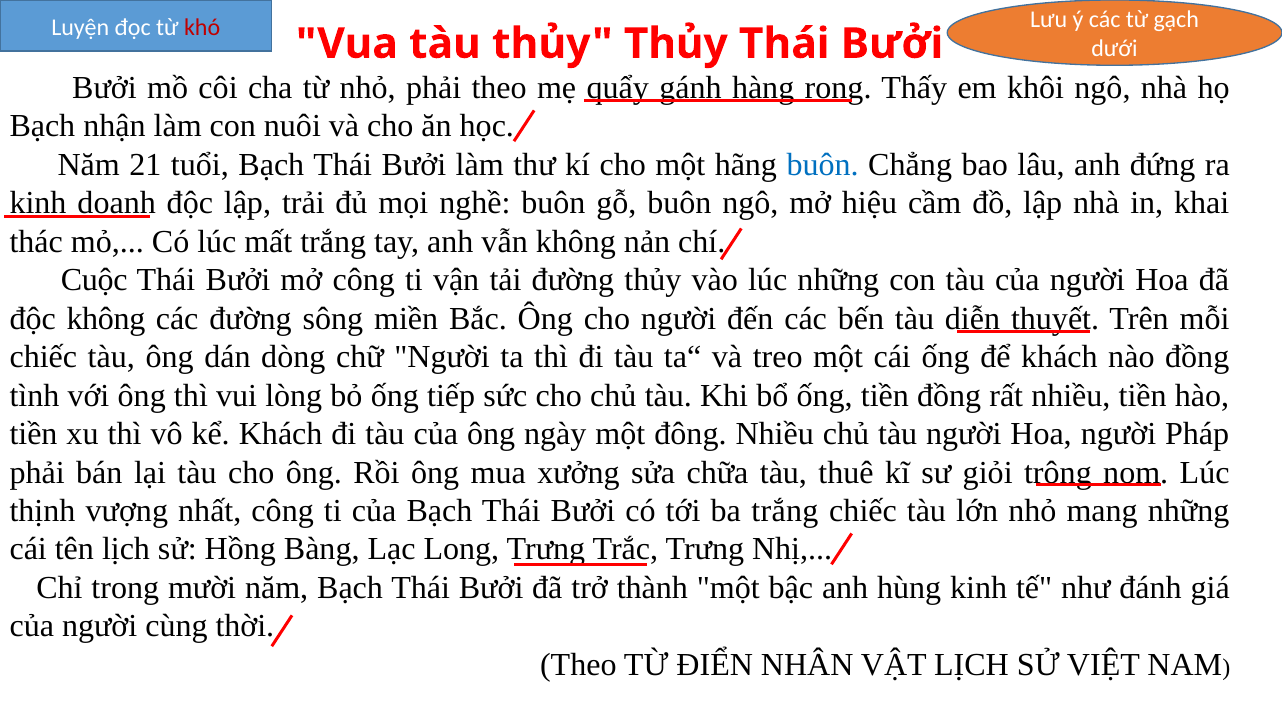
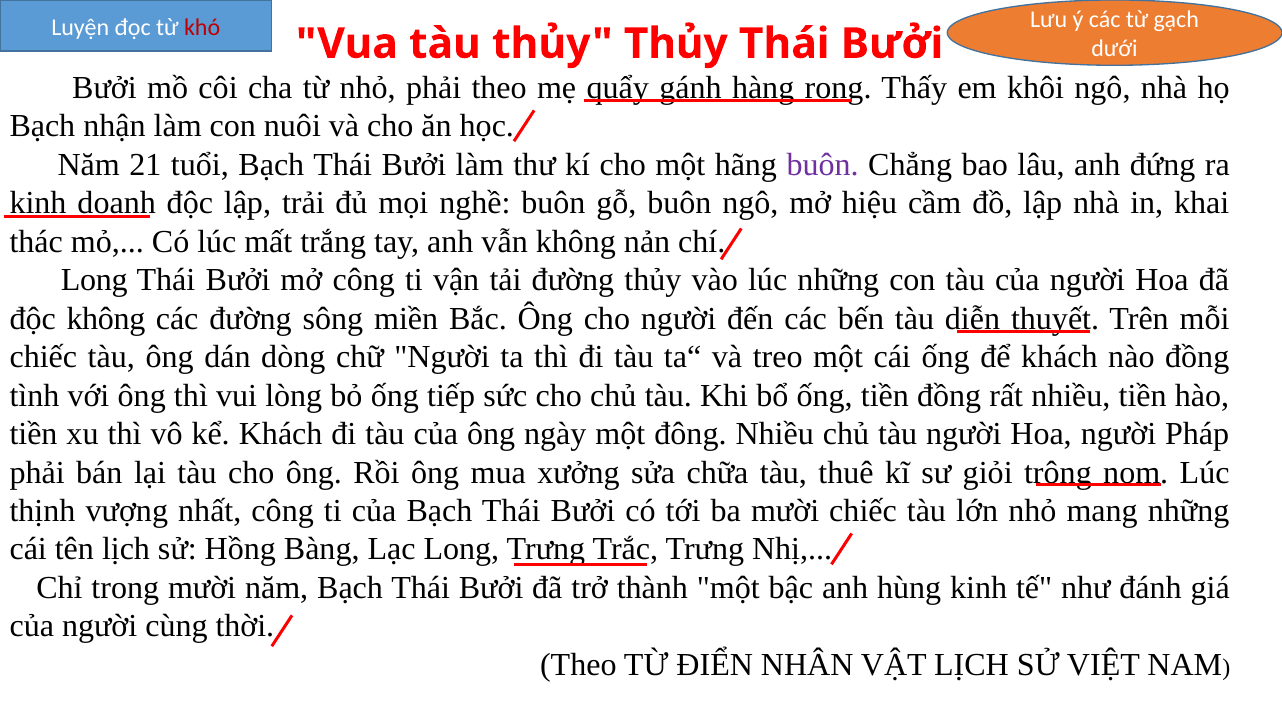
buôn at (823, 165) colour: blue -> purple
Cuộc at (94, 280): Cuộc -> Long
ba trắng: trắng -> mười
